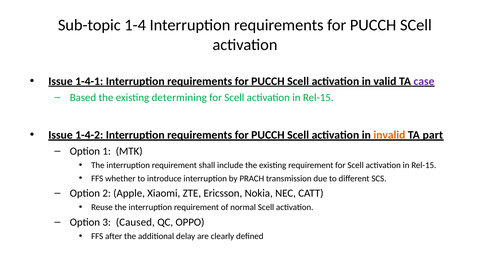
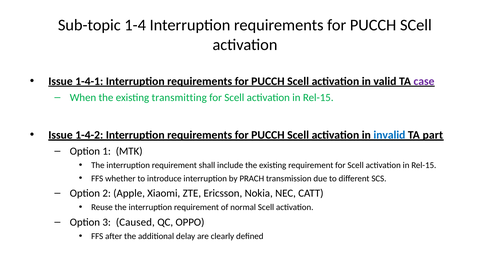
Based: Based -> When
determining: determining -> transmitting
invalid colour: orange -> blue
